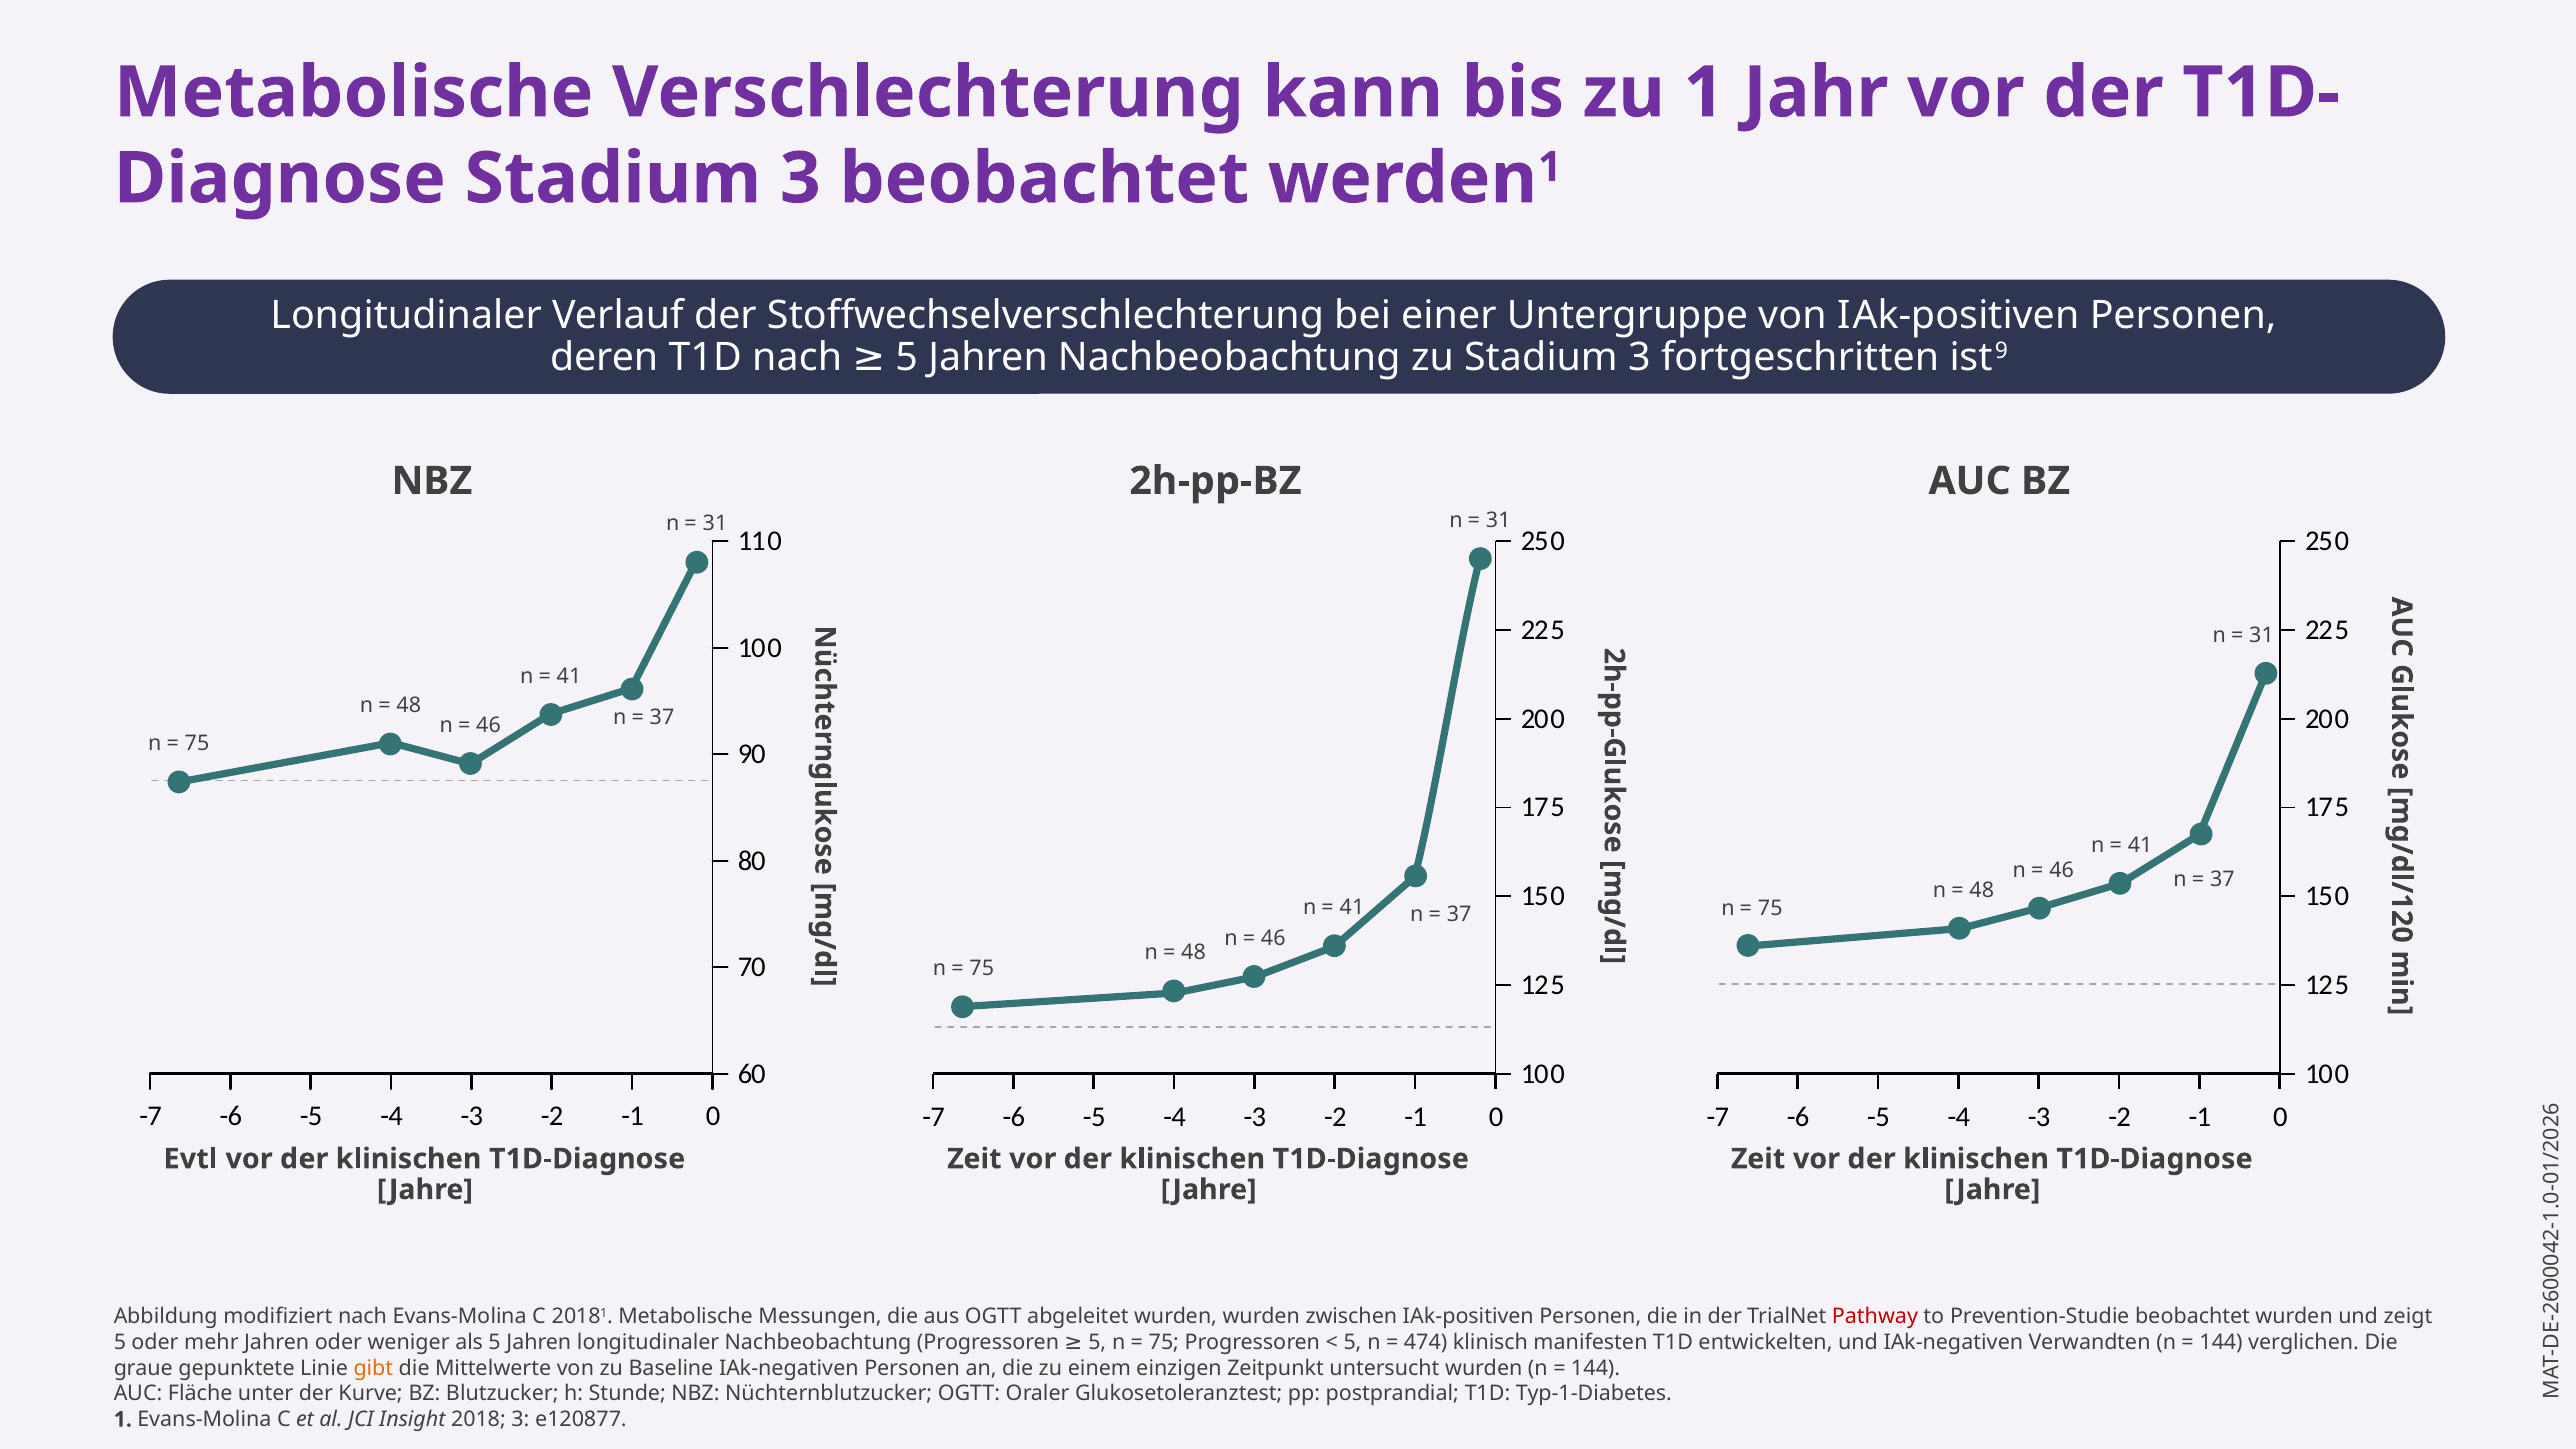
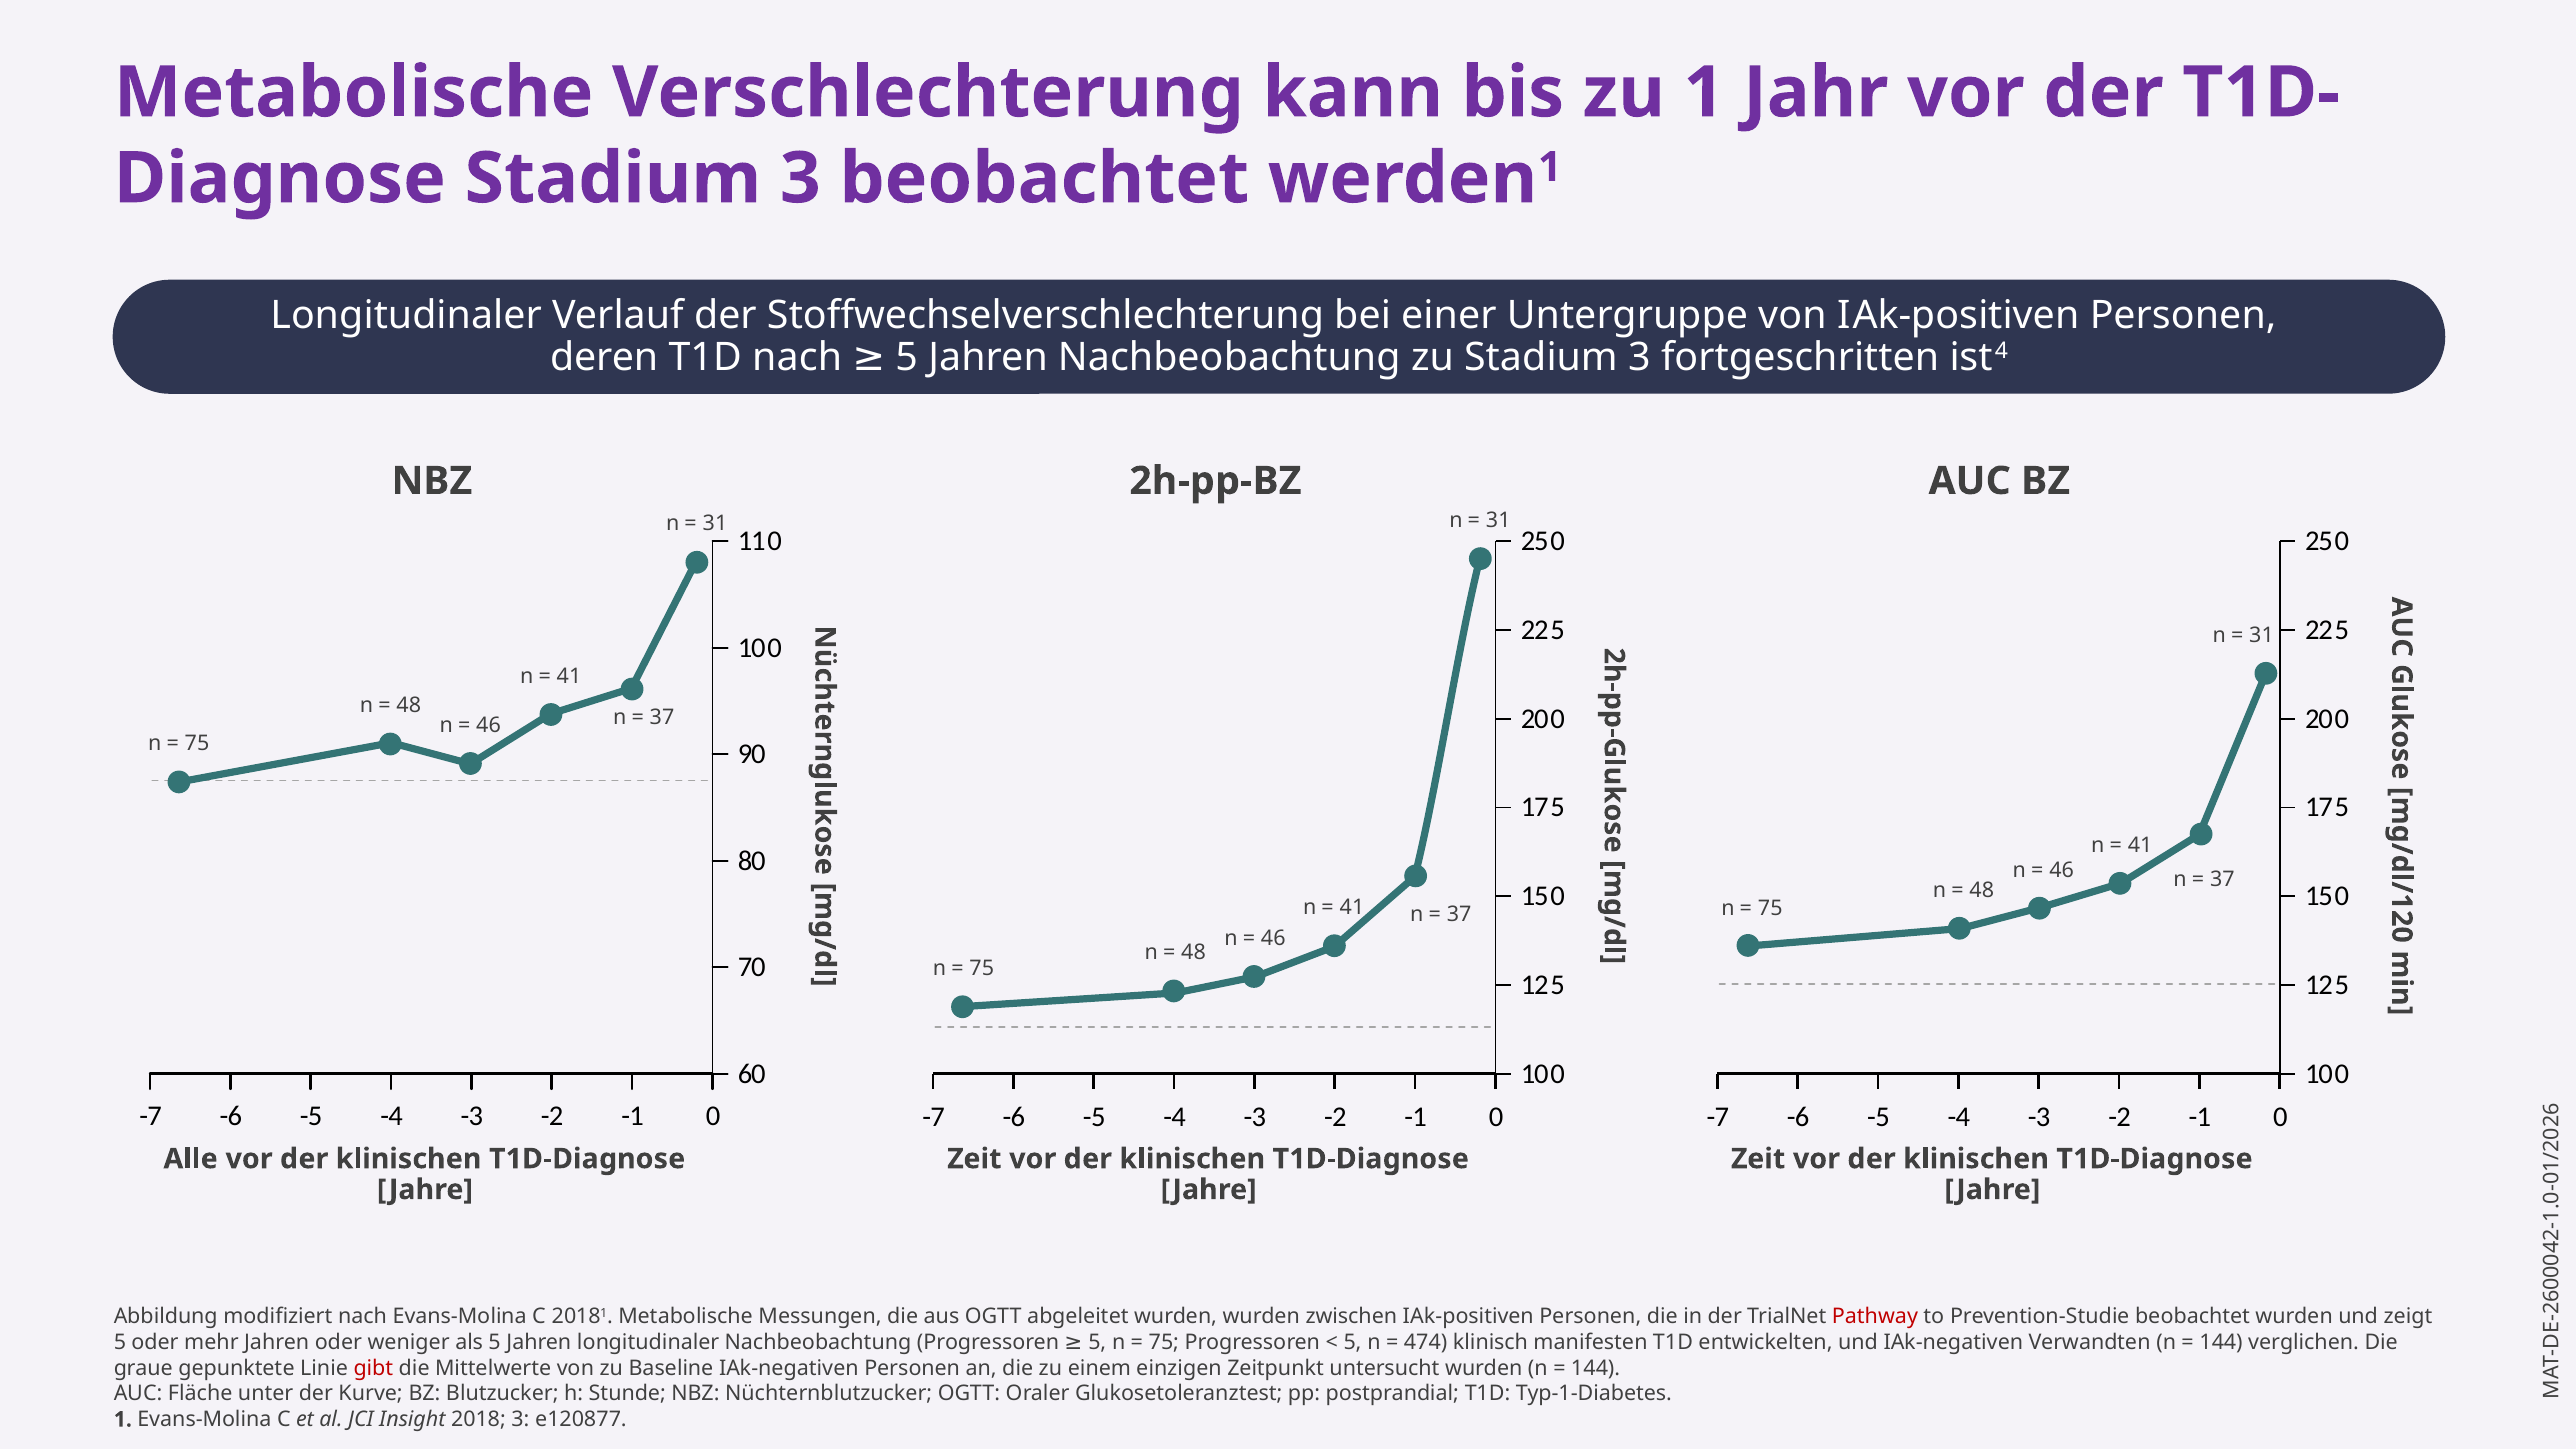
9 at (2001, 351): 9 -> 4
Evtl: Evtl -> Alle
gibt colour: orange -> red
